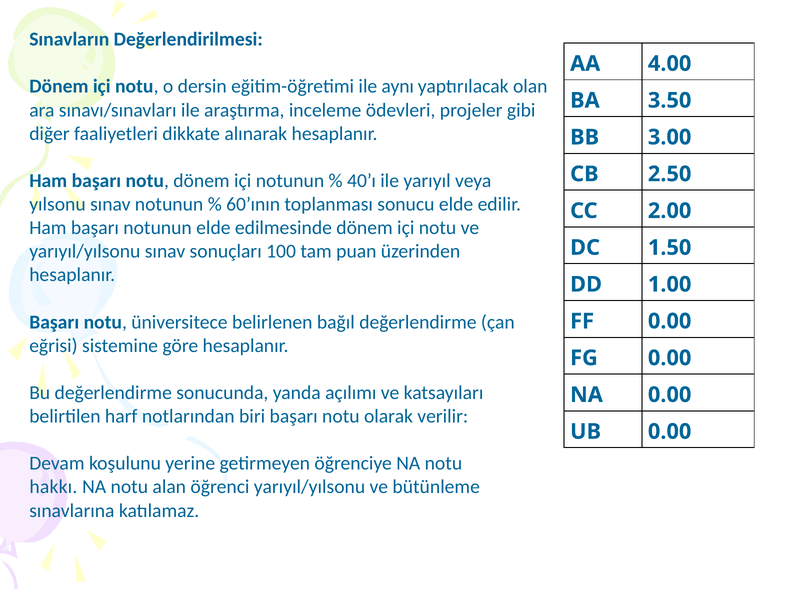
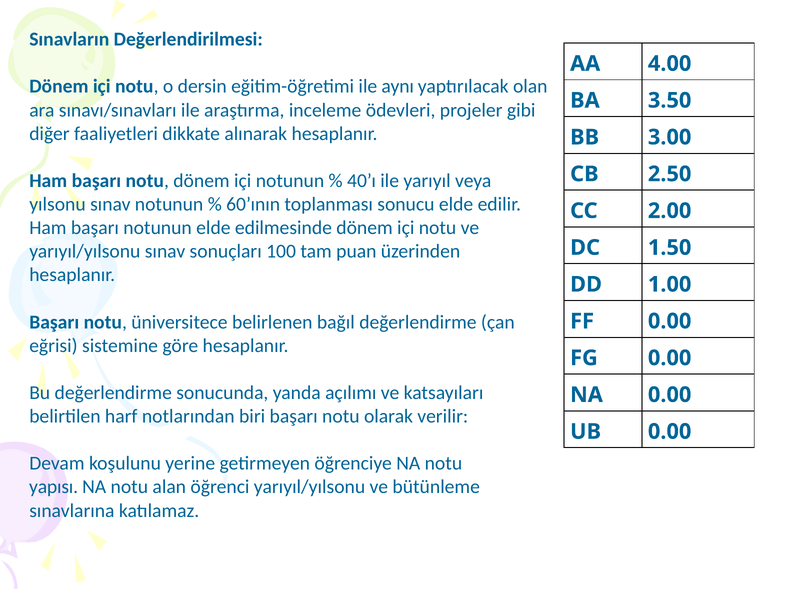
hakkı: hakkı -> yapısı
